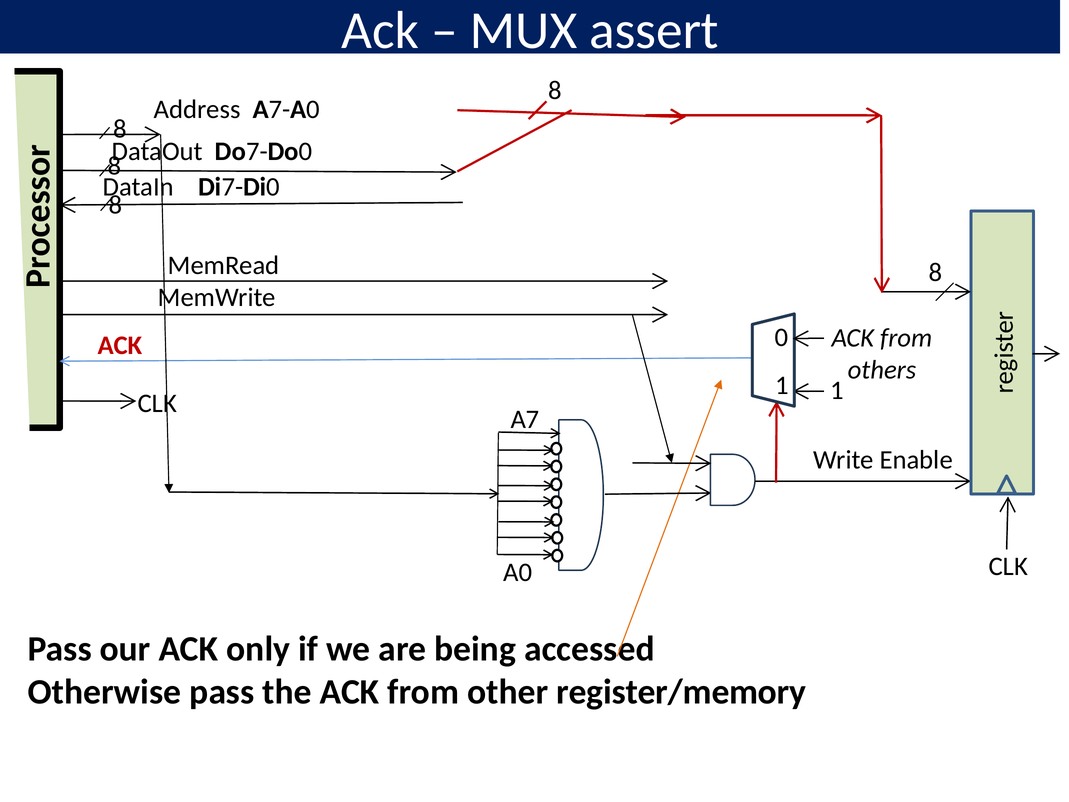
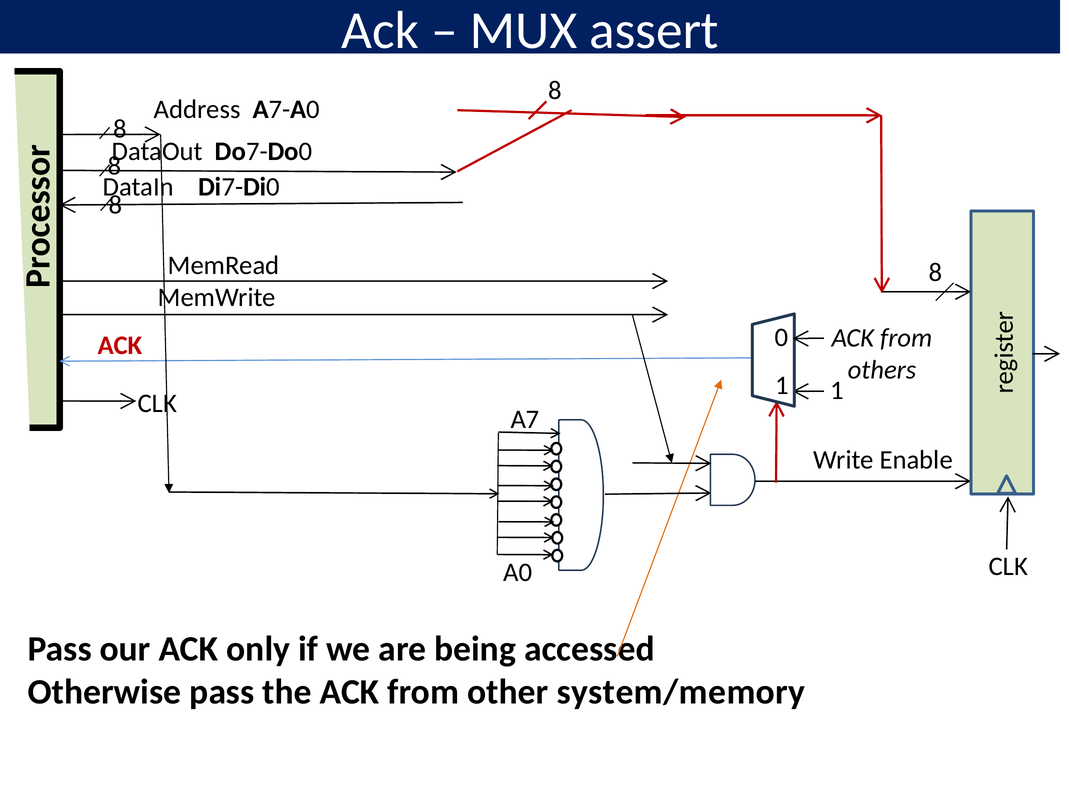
register/memory: register/memory -> system/memory
